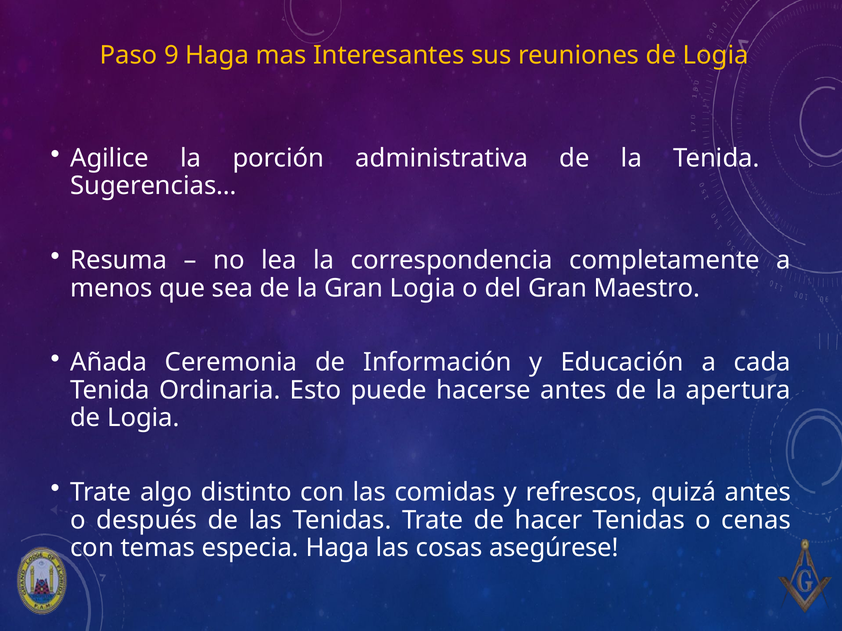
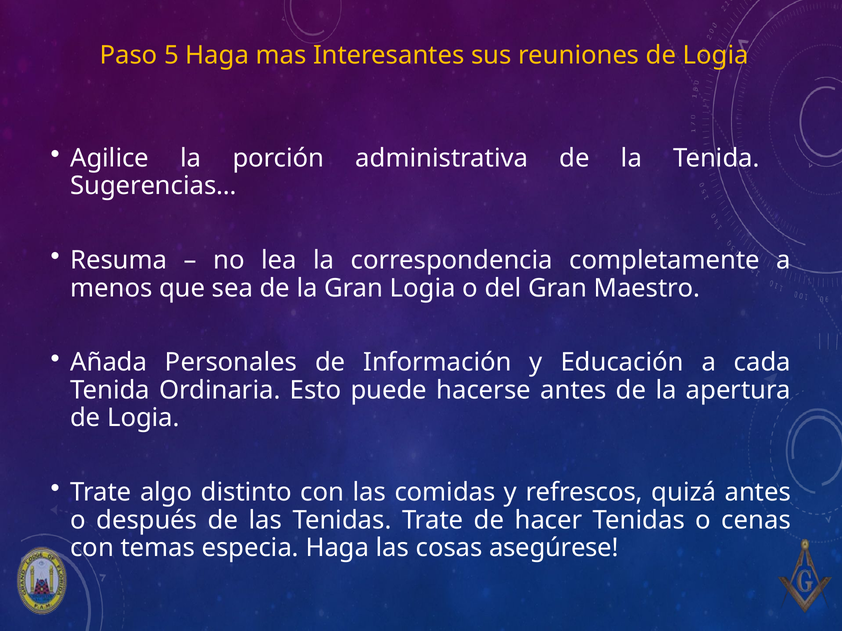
9: 9 -> 5
Ceremonia: Ceremonia -> Personales
